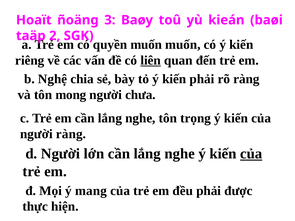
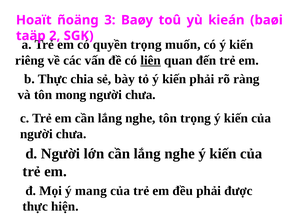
quyền muốn: muốn -> trọng
b Nghệ: Nghệ -> Thực
ràng at (71, 134): ràng -> chưa
của at (251, 154) underline: present -> none
